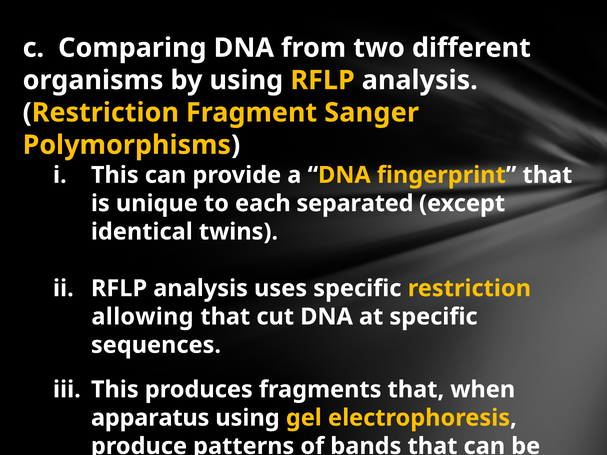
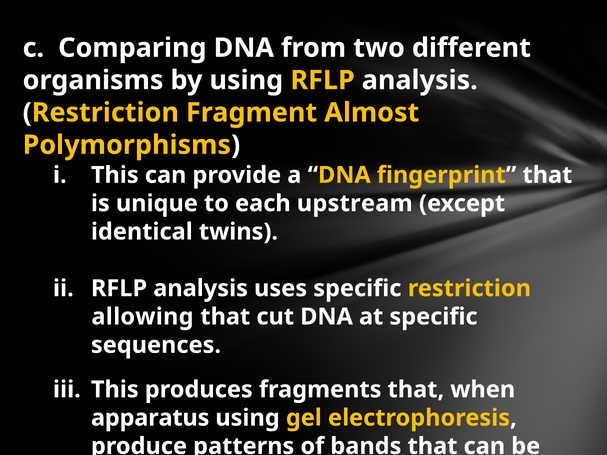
Sanger: Sanger -> Almost
separated: separated -> upstream
